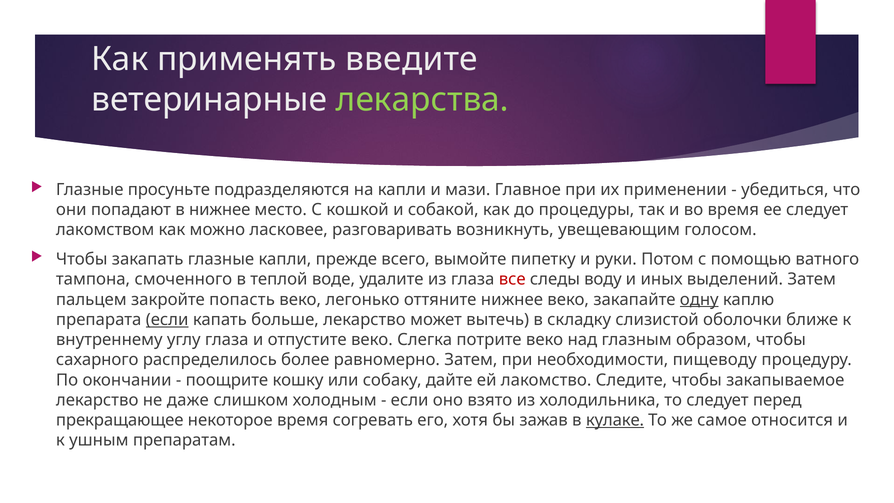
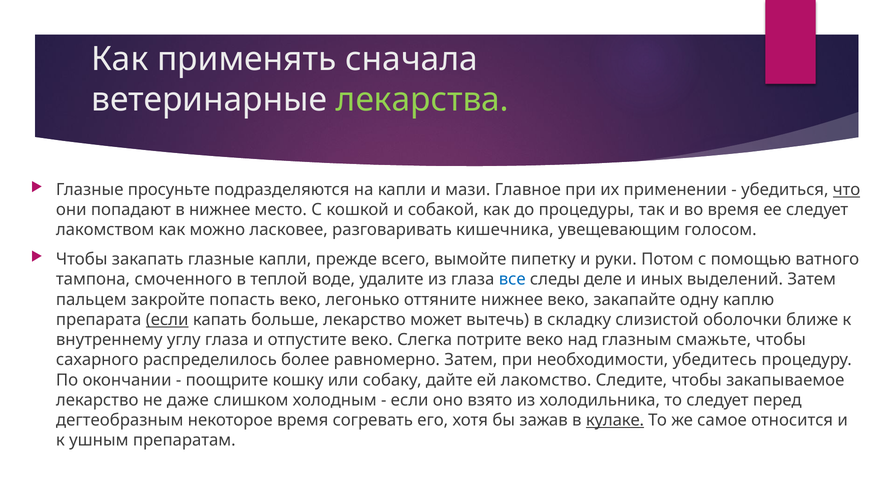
введите: введите -> сначала
что underline: none -> present
возникнуть: возникнуть -> кишечника
все colour: red -> blue
воду: воду -> деле
одну underline: present -> none
образом: образом -> смажьте
пищеводу: пищеводу -> убедитесь
прекращающее: прекращающее -> дегтеобразным
